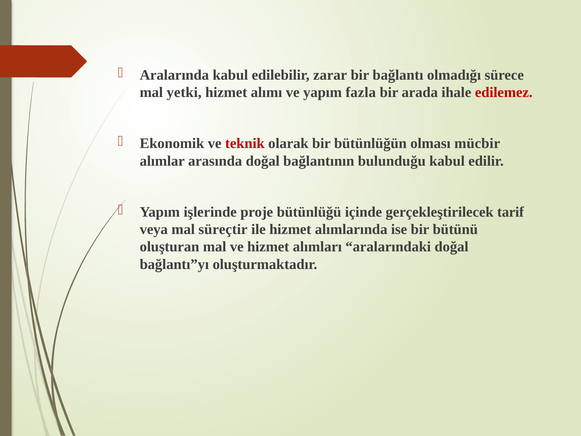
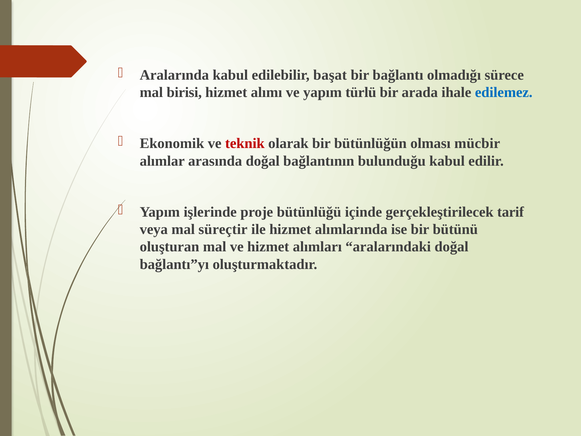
zarar: zarar -> başat
yetki: yetki -> birisi
fazla: fazla -> türlü
edilemez colour: red -> blue
